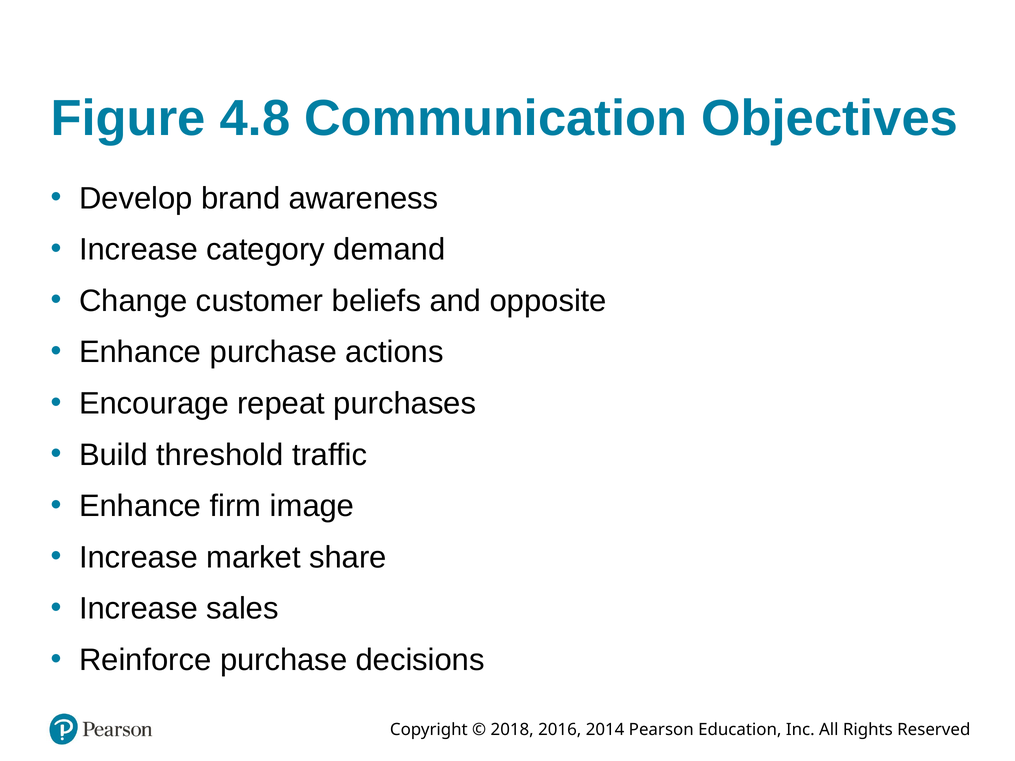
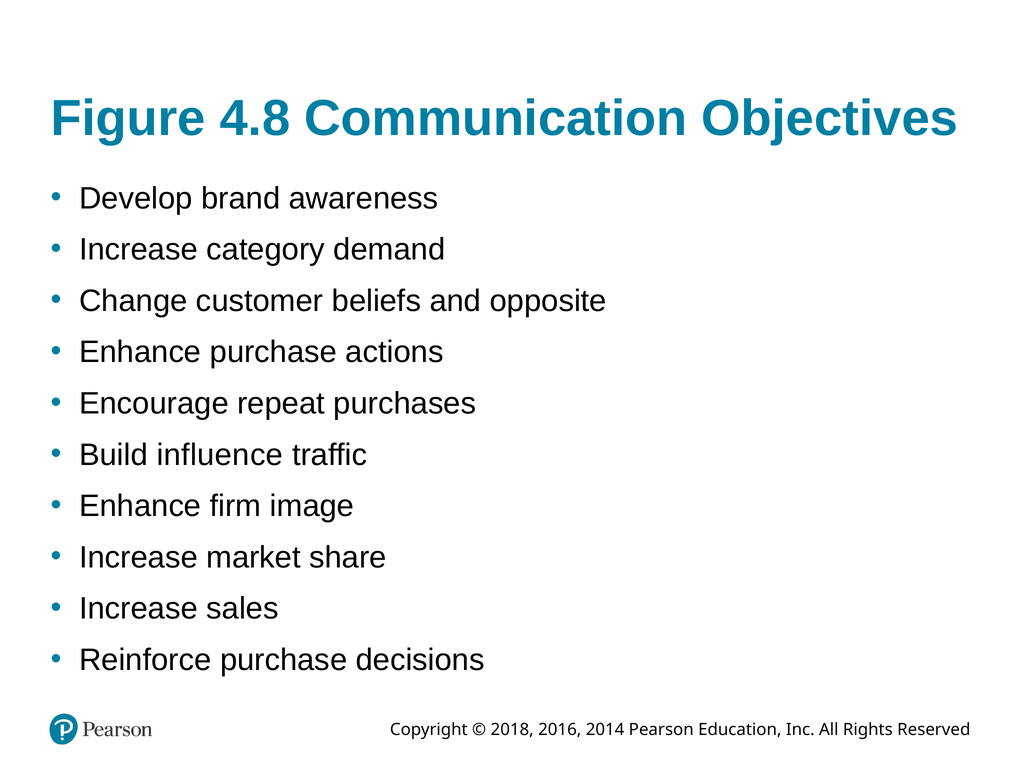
threshold: threshold -> influence
